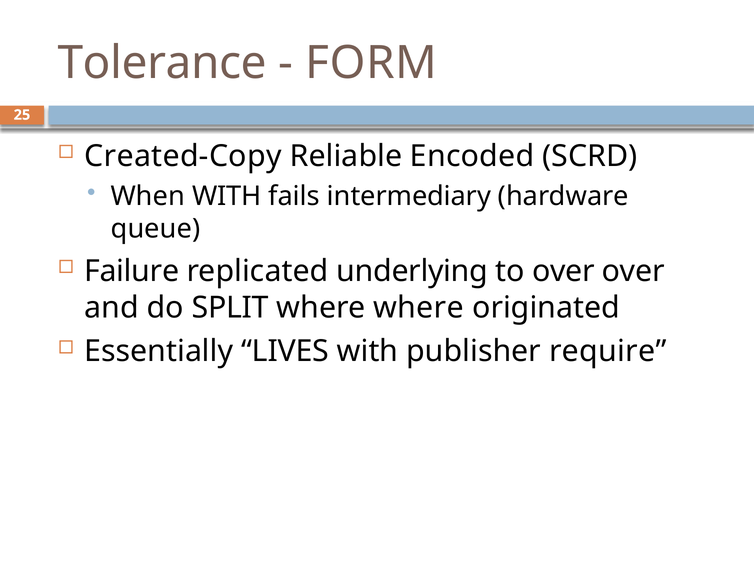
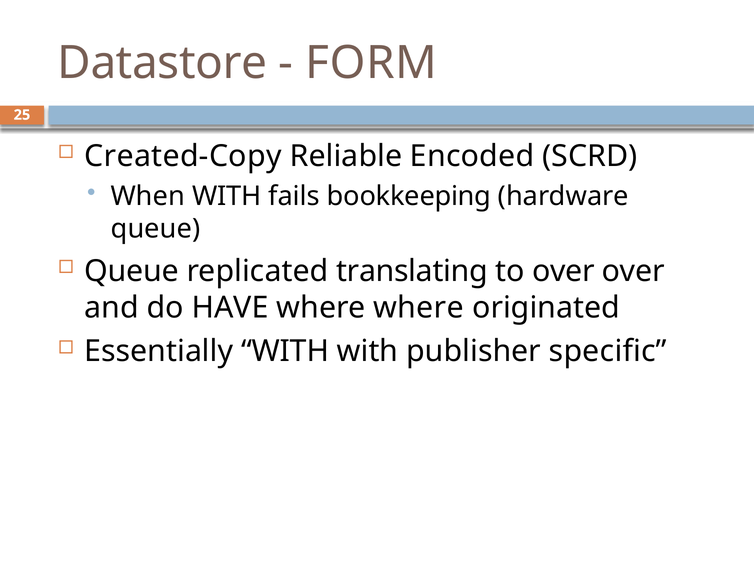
Tolerance: Tolerance -> Datastore
intermediary: intermediary -> bookkeeping
Failure at (132, 271): Failure -> Queue
underlying: underlying -> translating
SPLIT: SPLIT -> HAVE
Essentially LIVES: LIVES -> WITH
require: require -> specific
